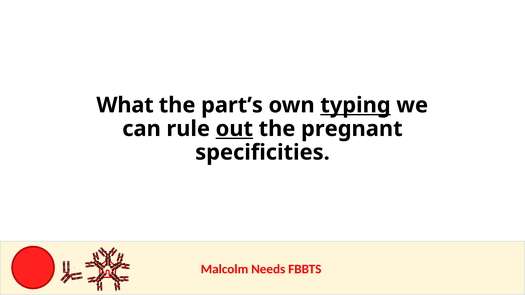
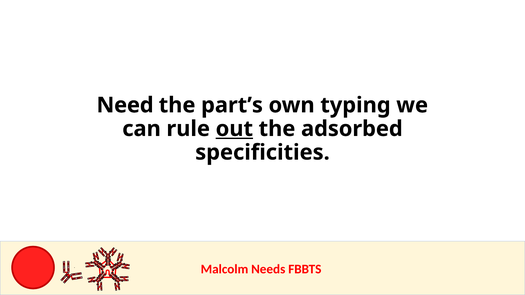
What: What -> Need
typing underline: present -> none
pregnant: pregnant -> adsorbed
